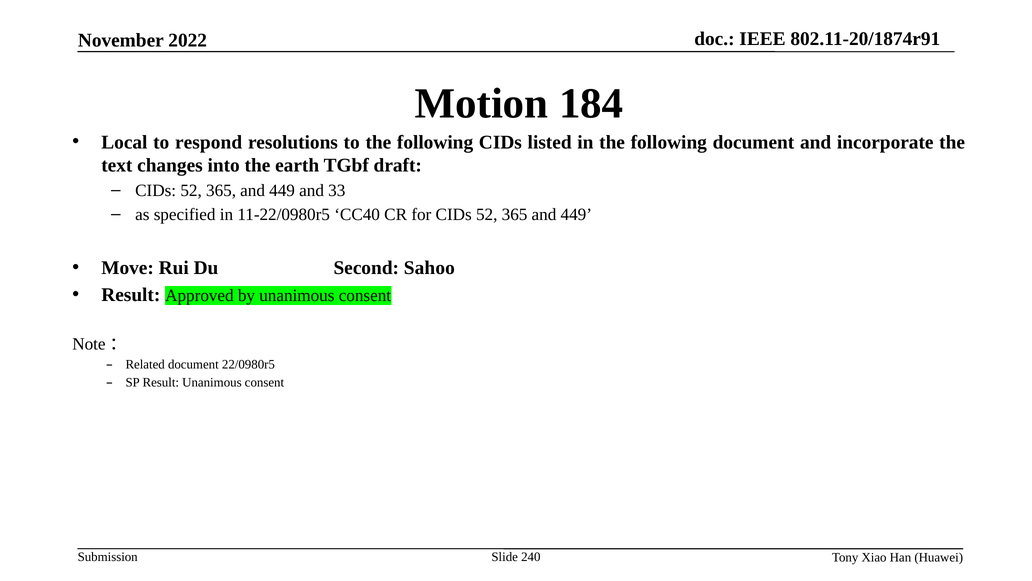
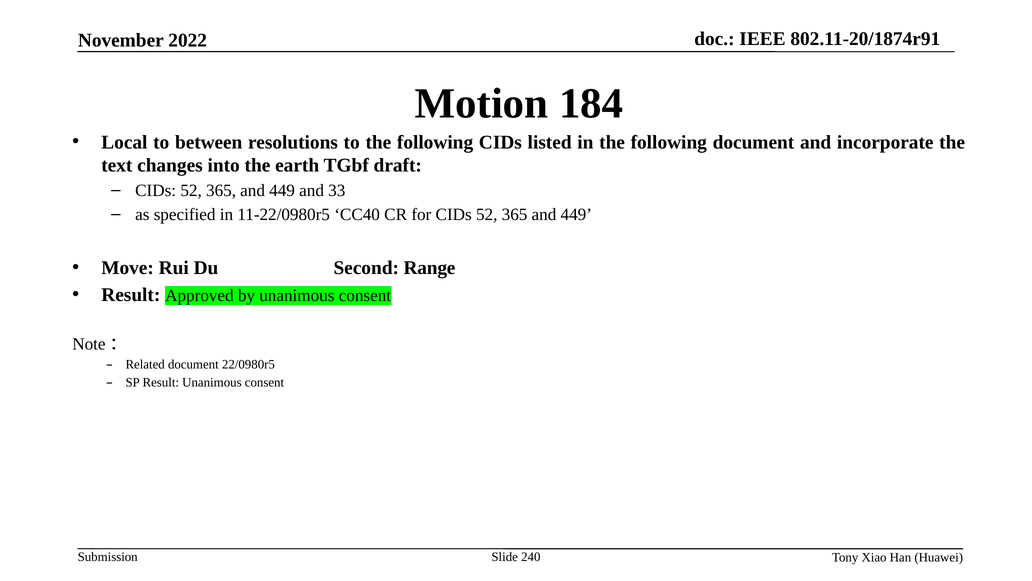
respond: respond -> between
Sahoo: Sahoo -> Range
